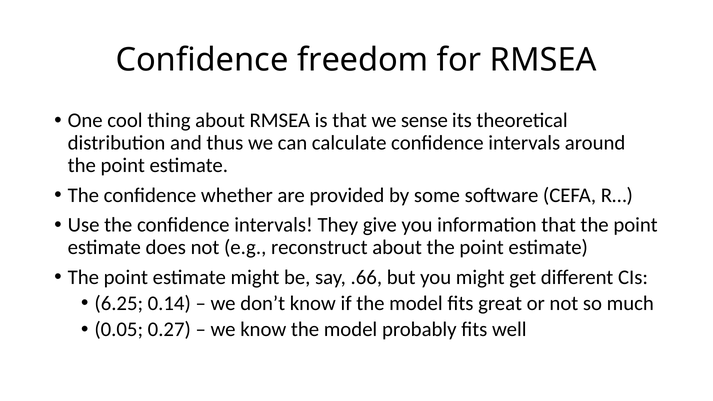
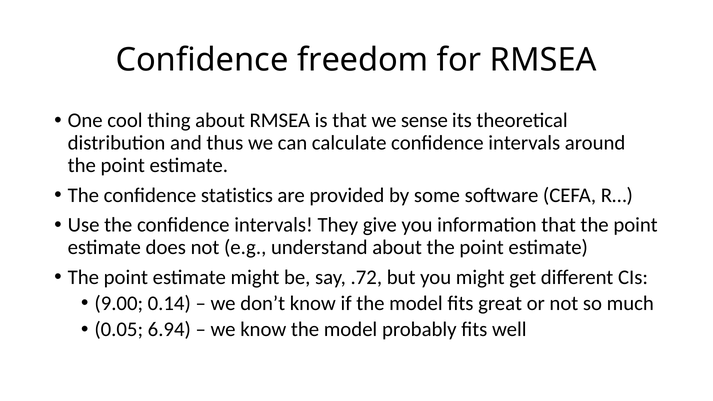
whether: whether -> statistics
reconstruct: reconstruct -> understand
.66: .66 -> .72
6.25: 6.25 -> 9.00
0.27: 0.27 -> 6.94
